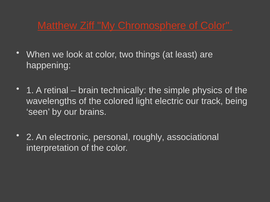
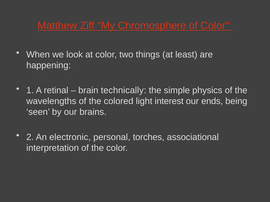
electric: electric -> interest
track: track -> ends
roughly: roughly -> torches
